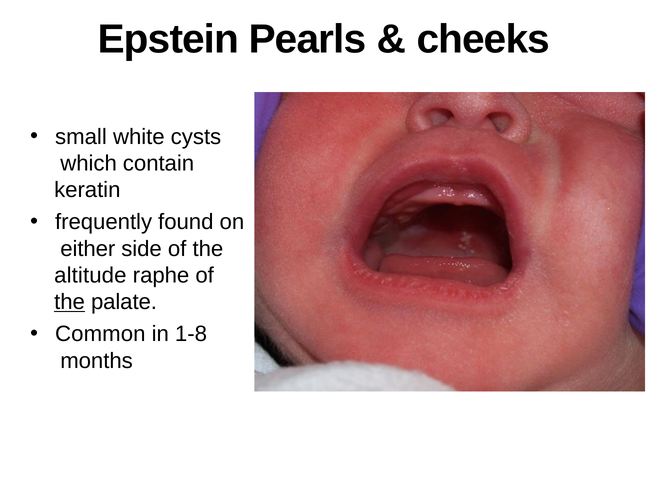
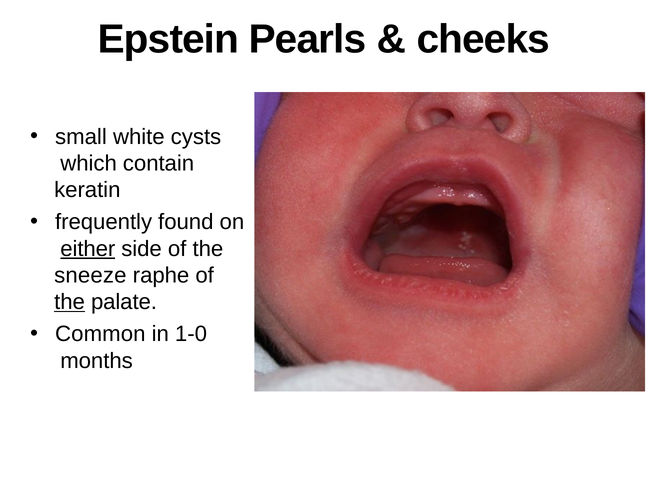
either underline: none -> present
altitude: altitude -> sneeze
1-8: 1-8 -> 1-0
